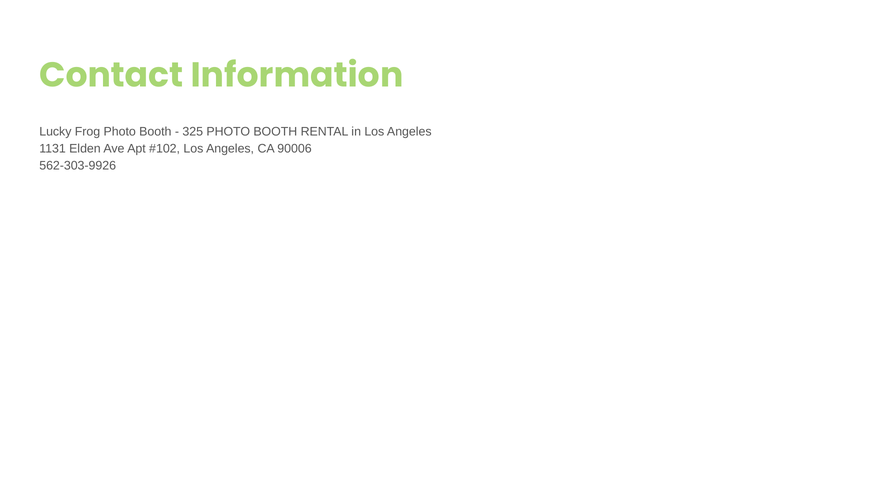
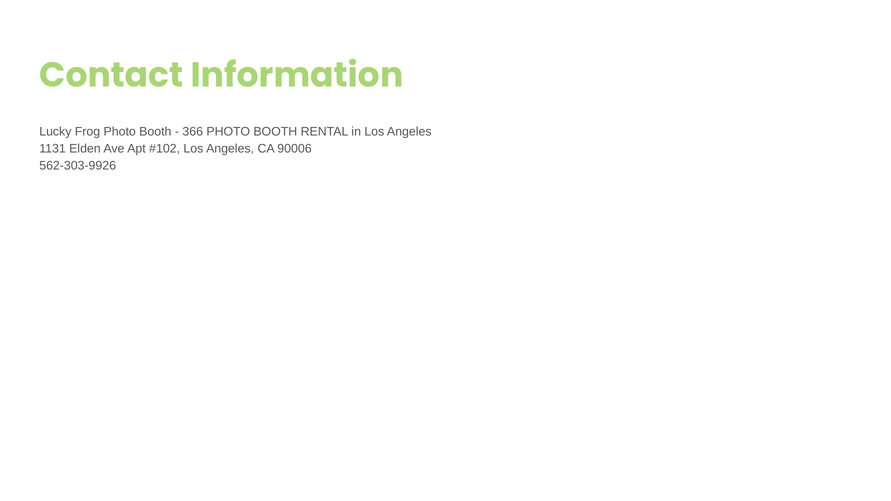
325: 325 -> 366
